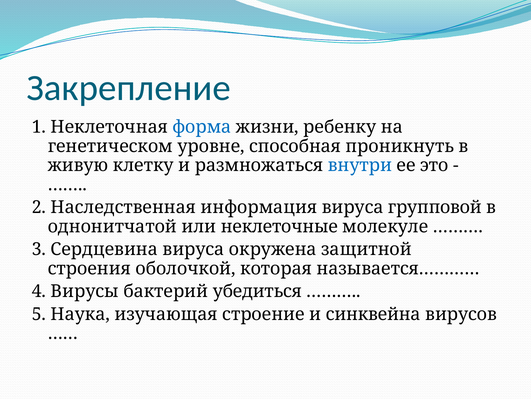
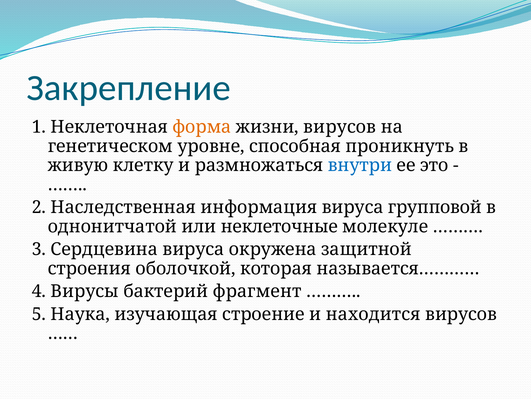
форма colour: blue -> orange
жизни ребенку: ребенку -> вирусов
убедиться: убедиться -> фрагмент
синквейна: синквейна -> находится
